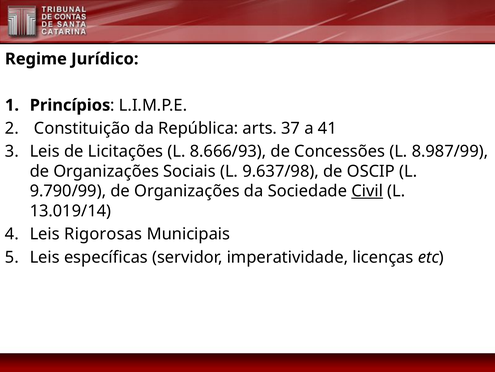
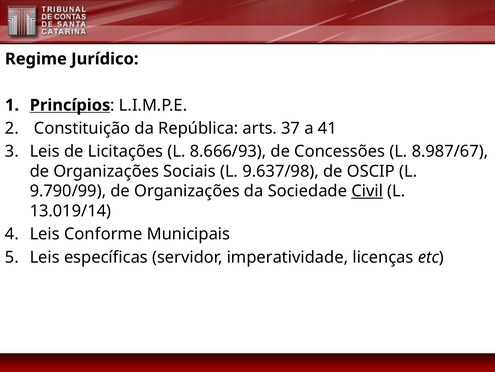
Princípios underline: none -> present
8.987/99: 8.987/99 -> 8.987/67
Rigorosas: Rigorosas -> Conforme
